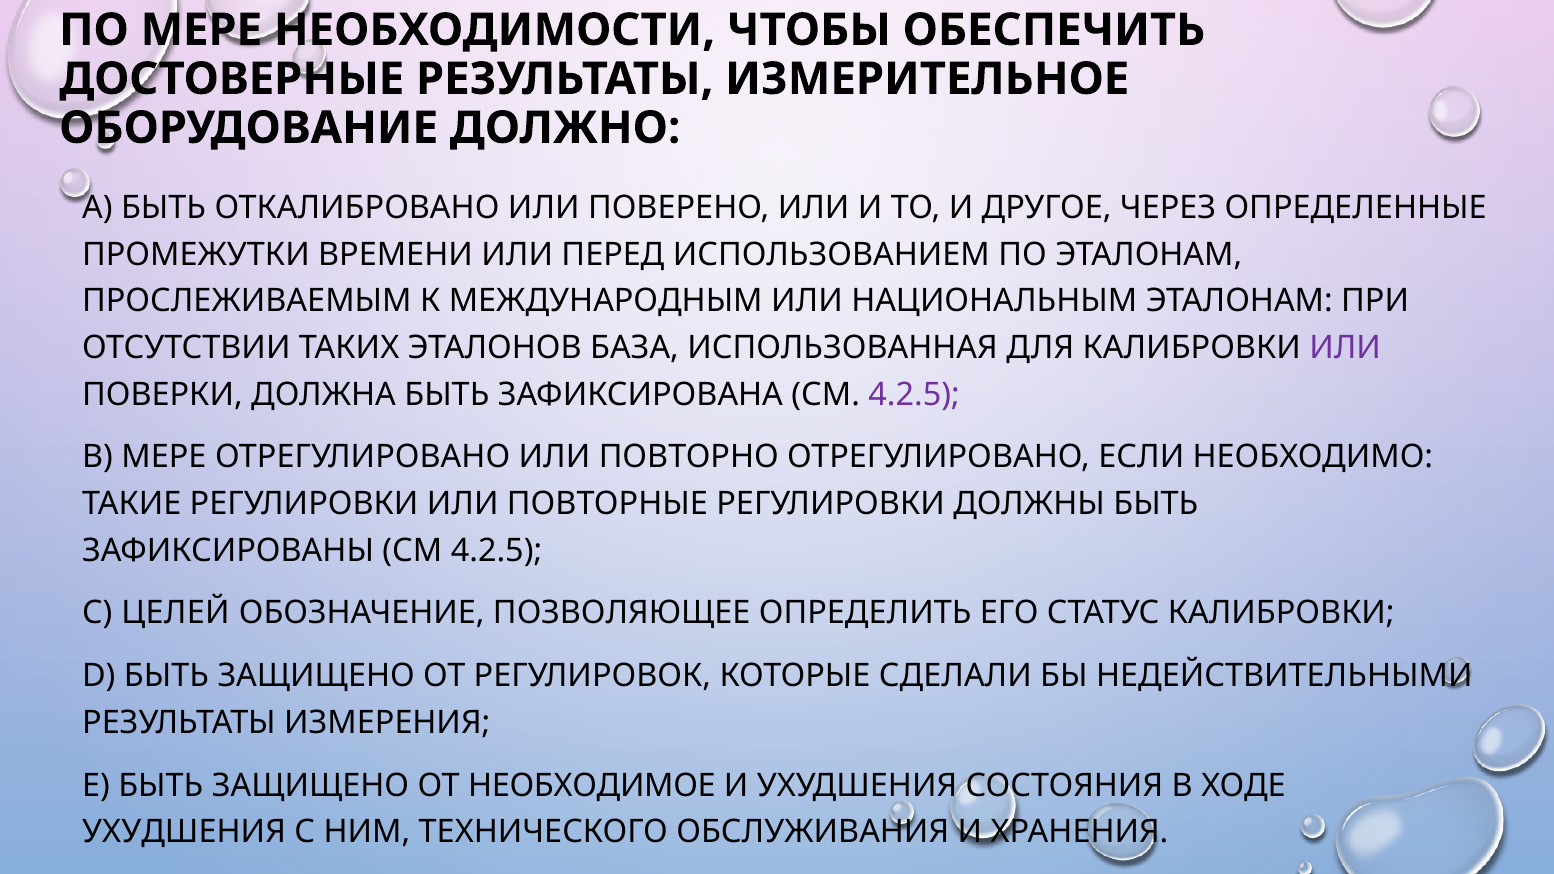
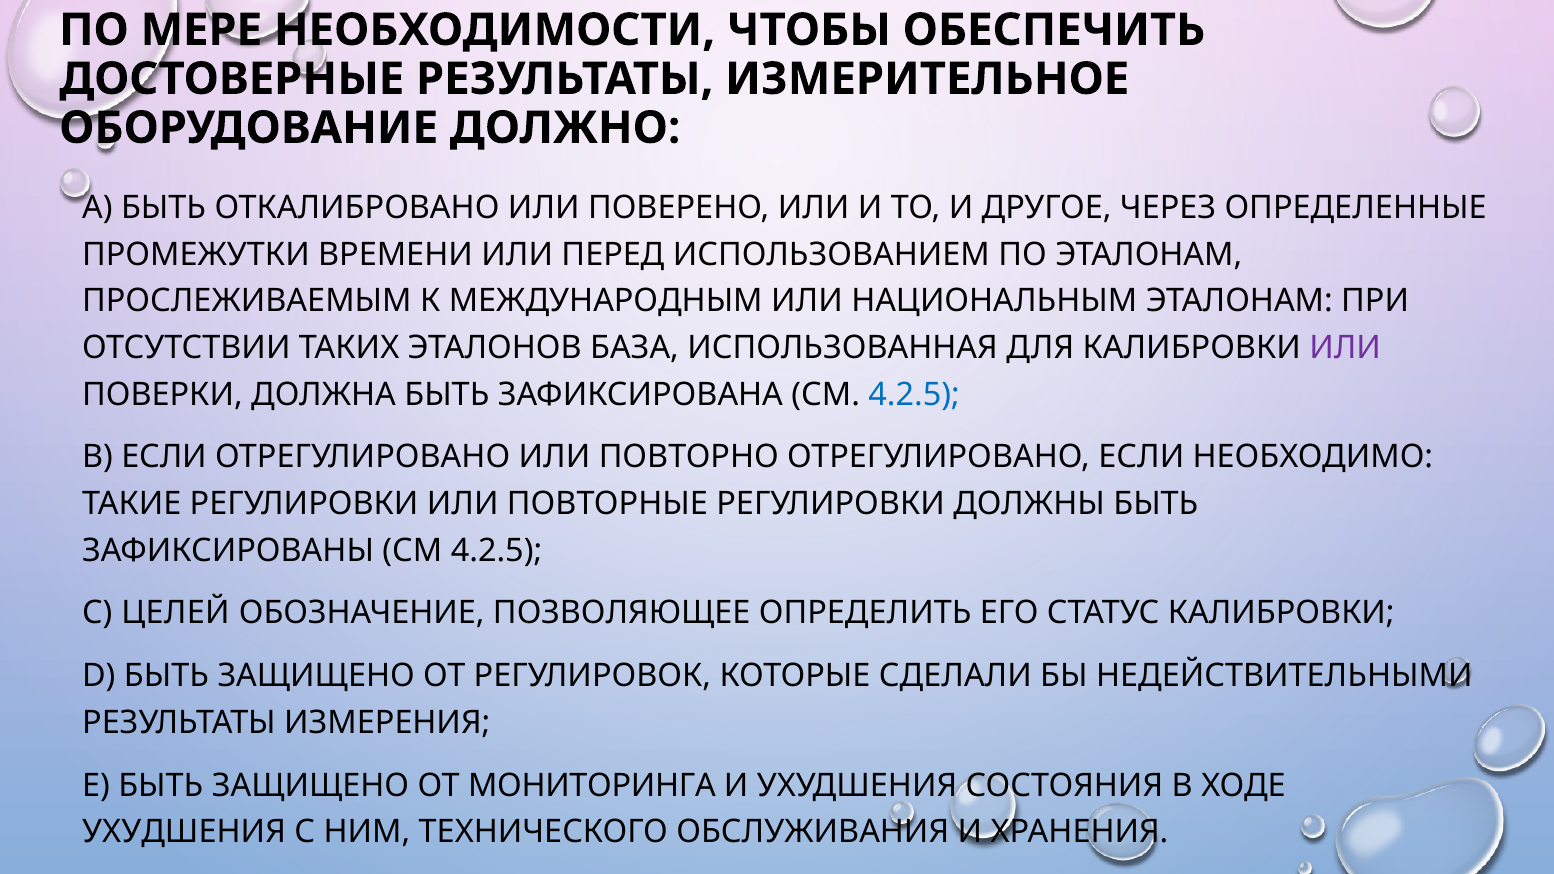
4.2.5 at (914, 394) colour: purple -> blue
B МЕРЕ: МЕРЕ -> ЕСЛИ
НЕОБХОДИМОЕ: НЕОБХОДИМОЕ -> МОНИТОРИНГА
